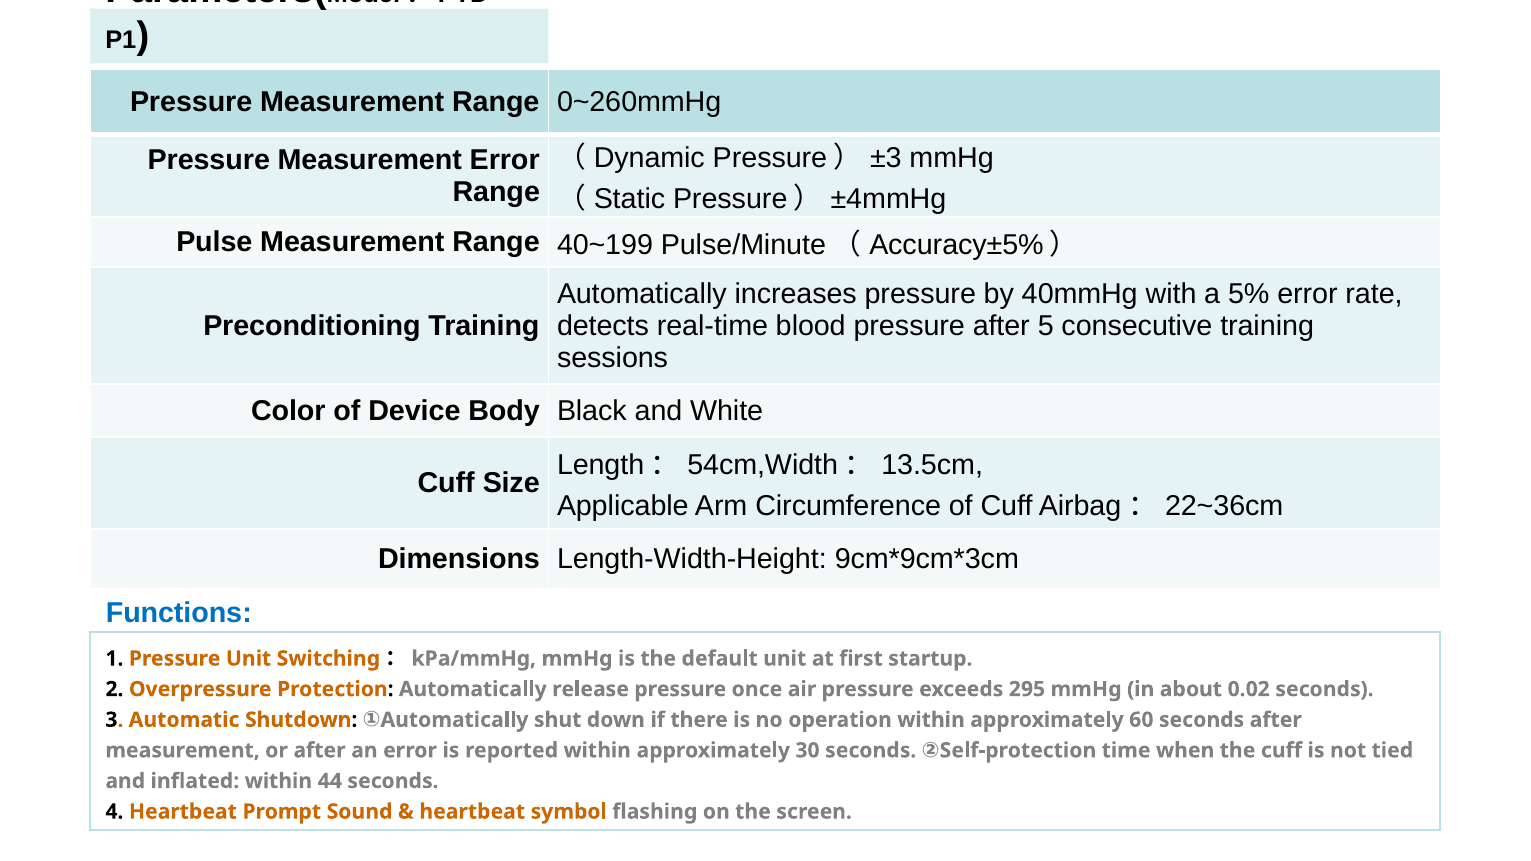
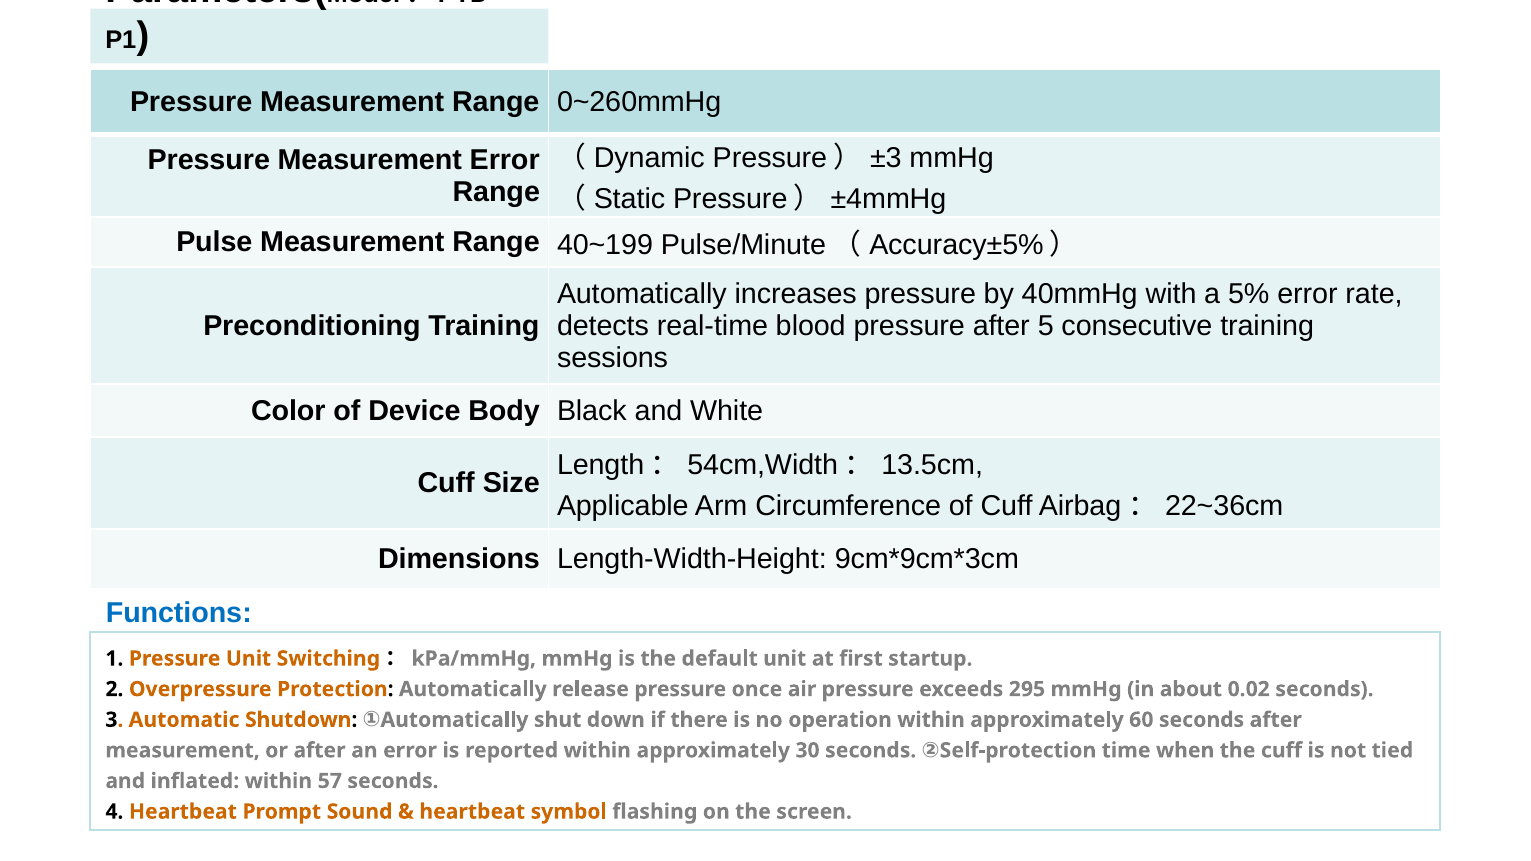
44: 44 -> 57
